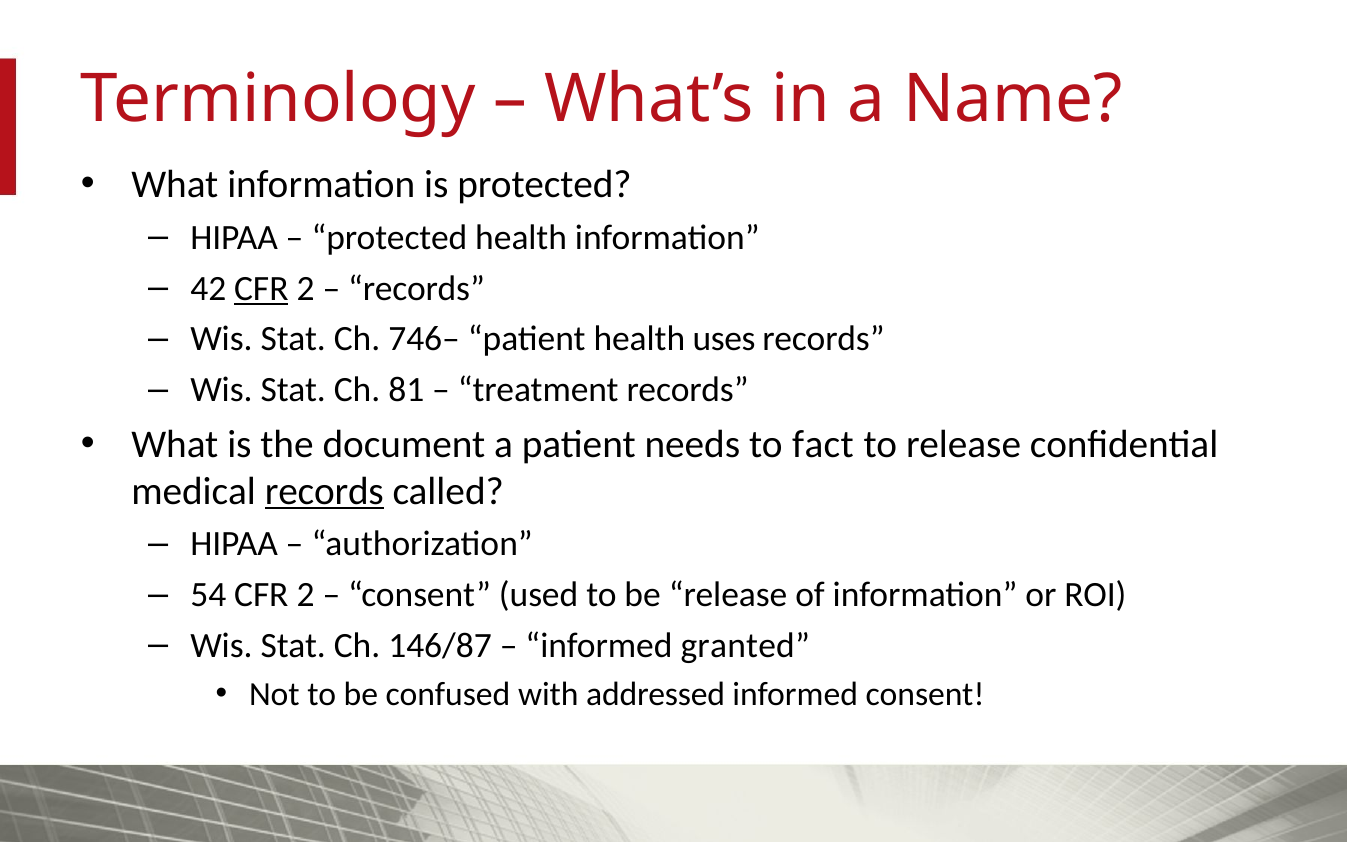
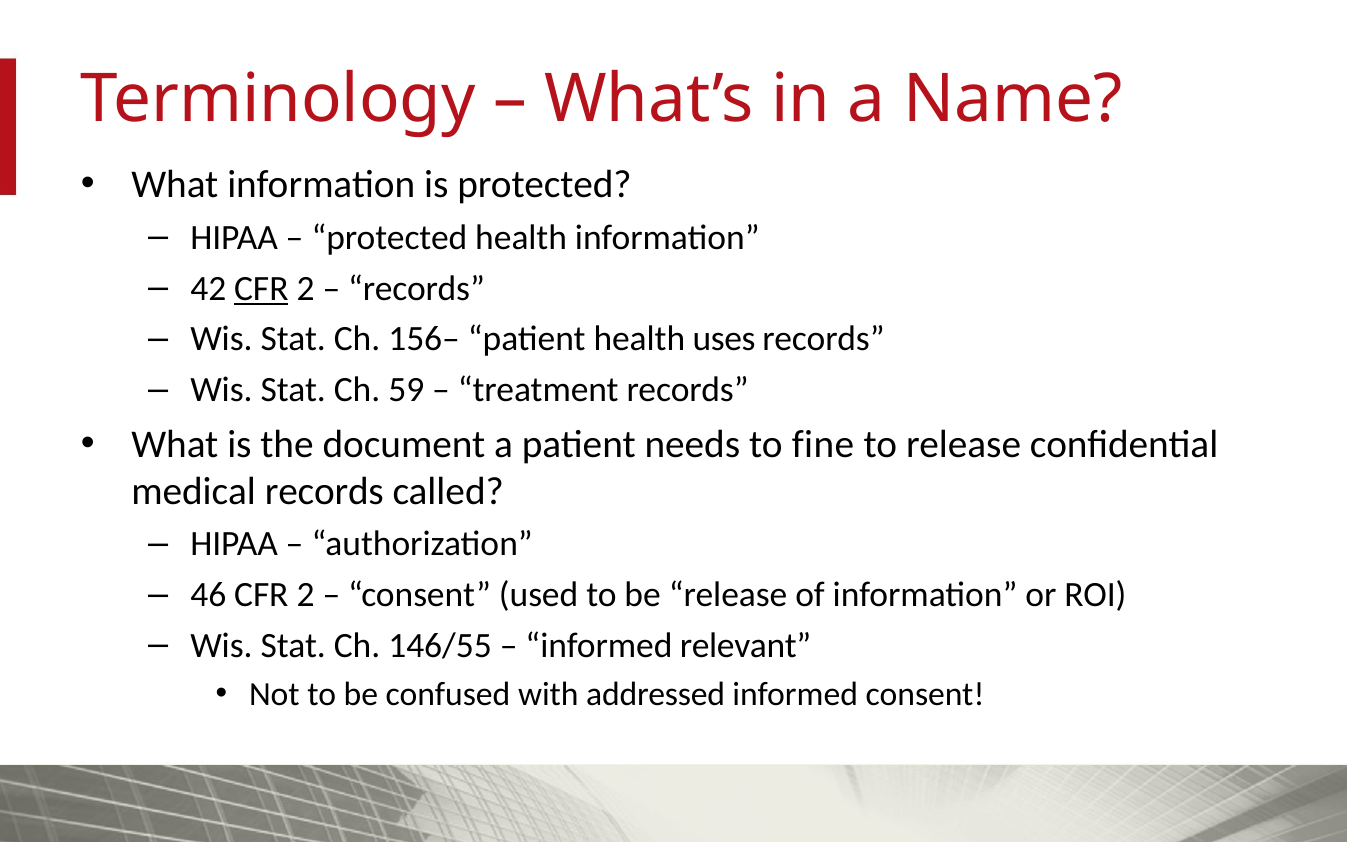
746–: 746– -> 156–
81: 81 -> 59
fact: fact -> fine
records at (324, 491) underline: present -> none
54: 54 -> 46
146/87: 146/87 -> 146/55
granted: granted -> relevant
